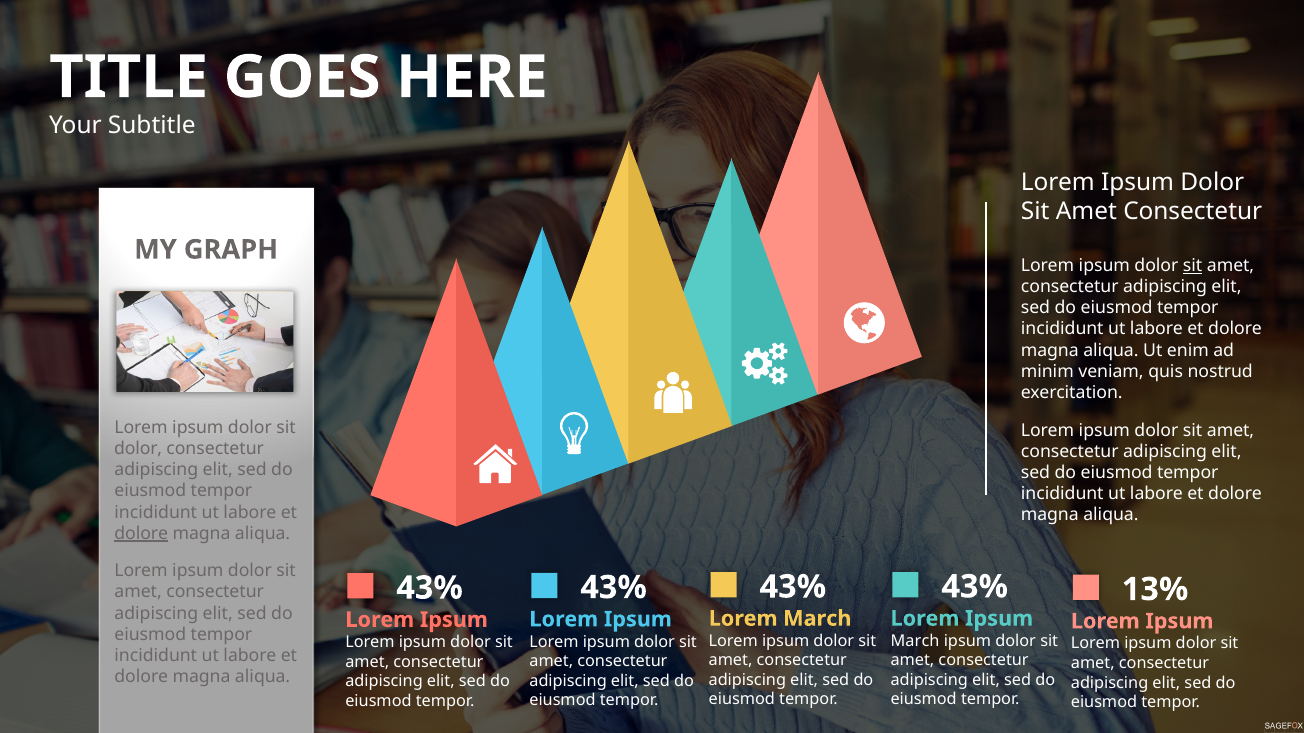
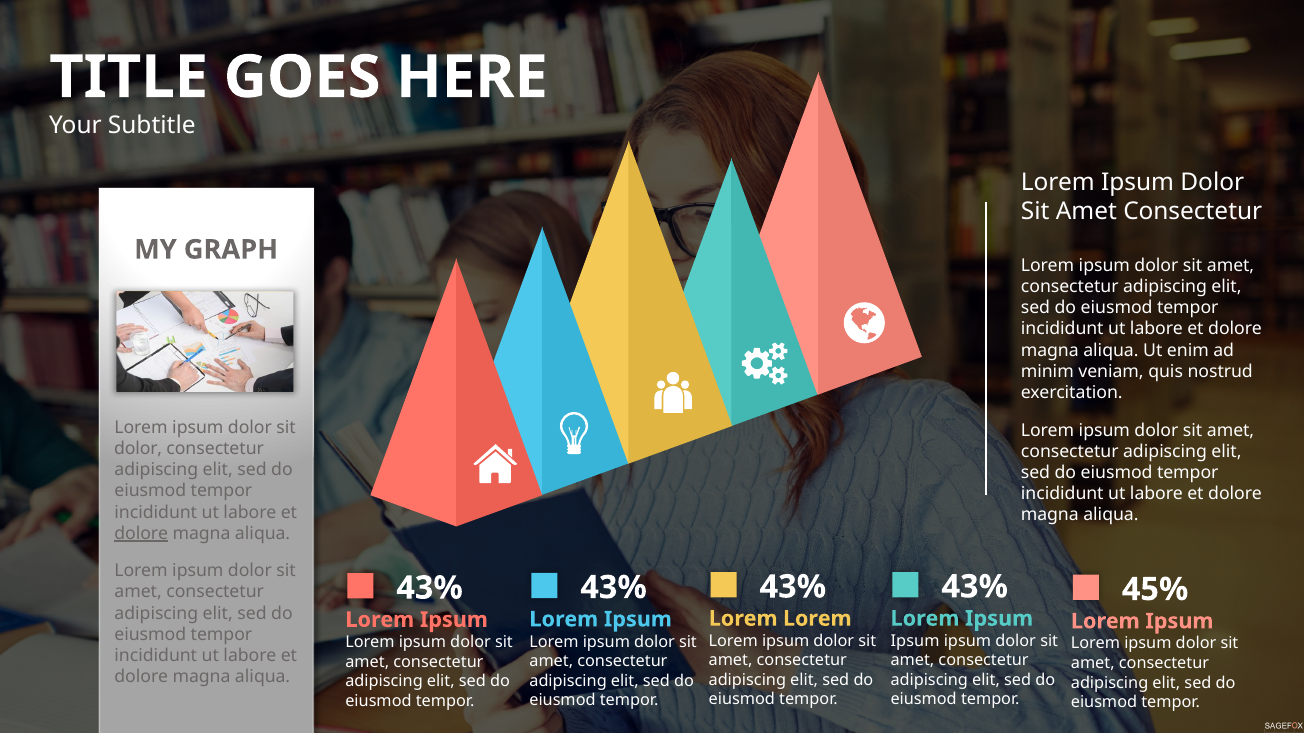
sit at (1193, 266) underline: present -> none
13%: 13% -> 45%
March at (817, 619): March -> Lorem
March at (915, 641): March -> Ipsum
